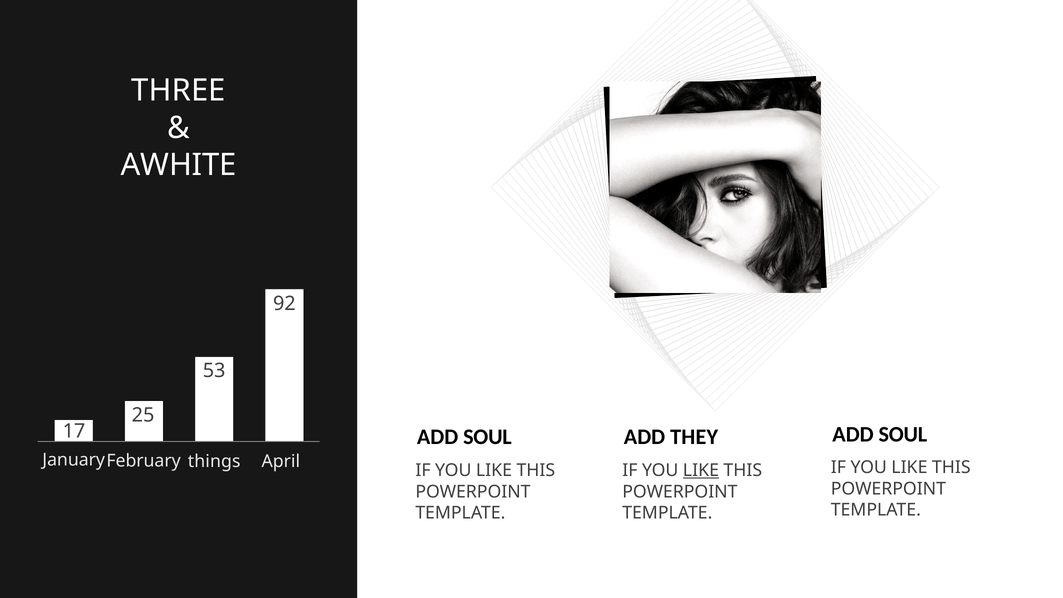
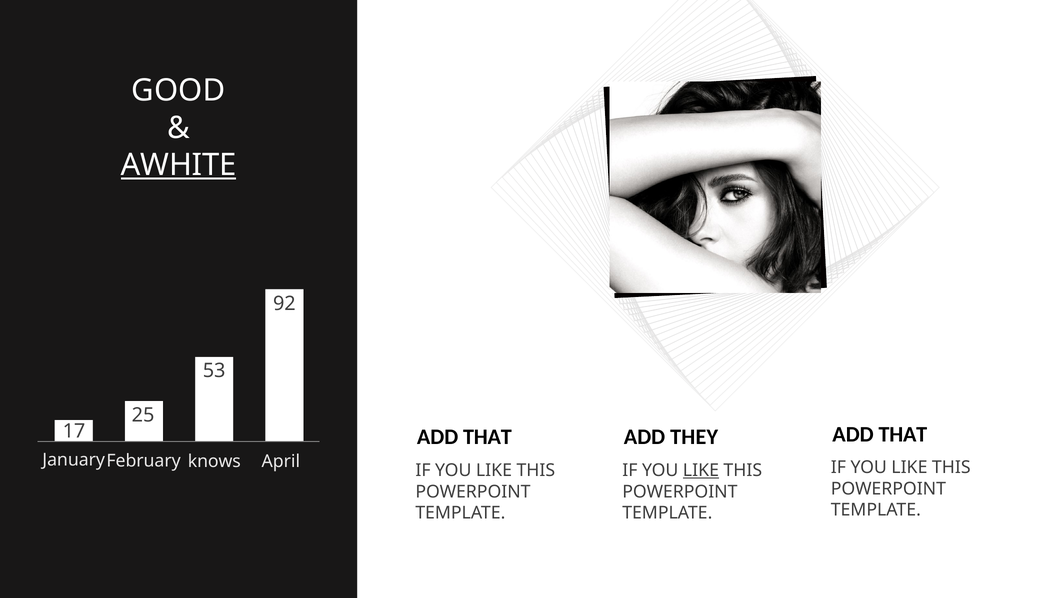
THREE: THREE -> GOOD
AWHITE underline: none -> present
SOUL at (903, 434): SOUL -> THAT
SOUL at (487, 437): SOUL -> THAT
things: things -> knows
